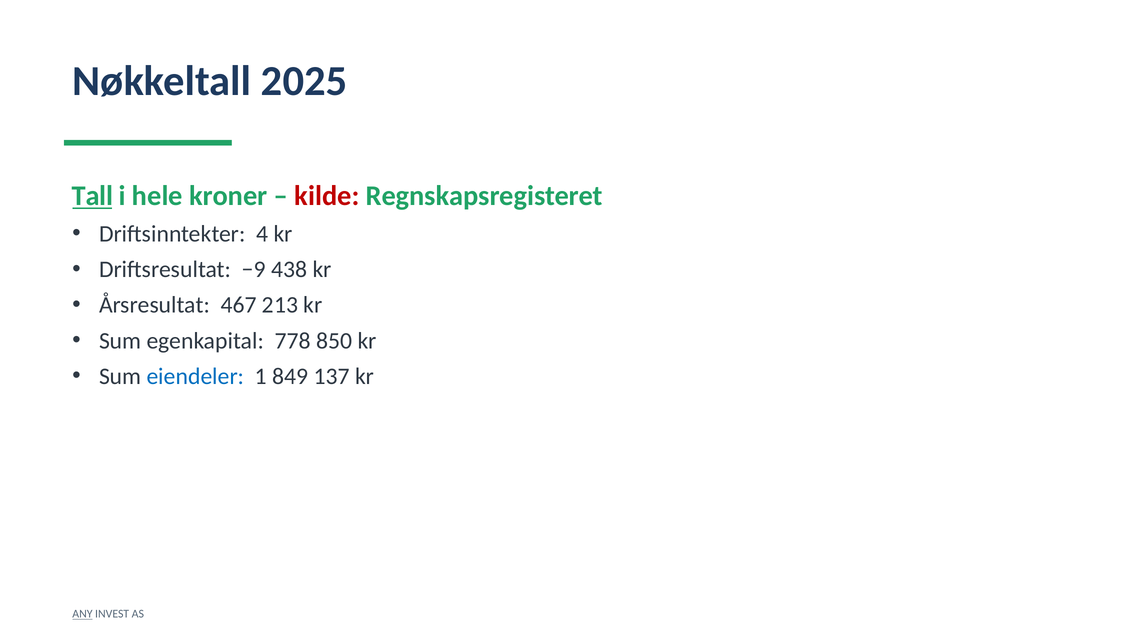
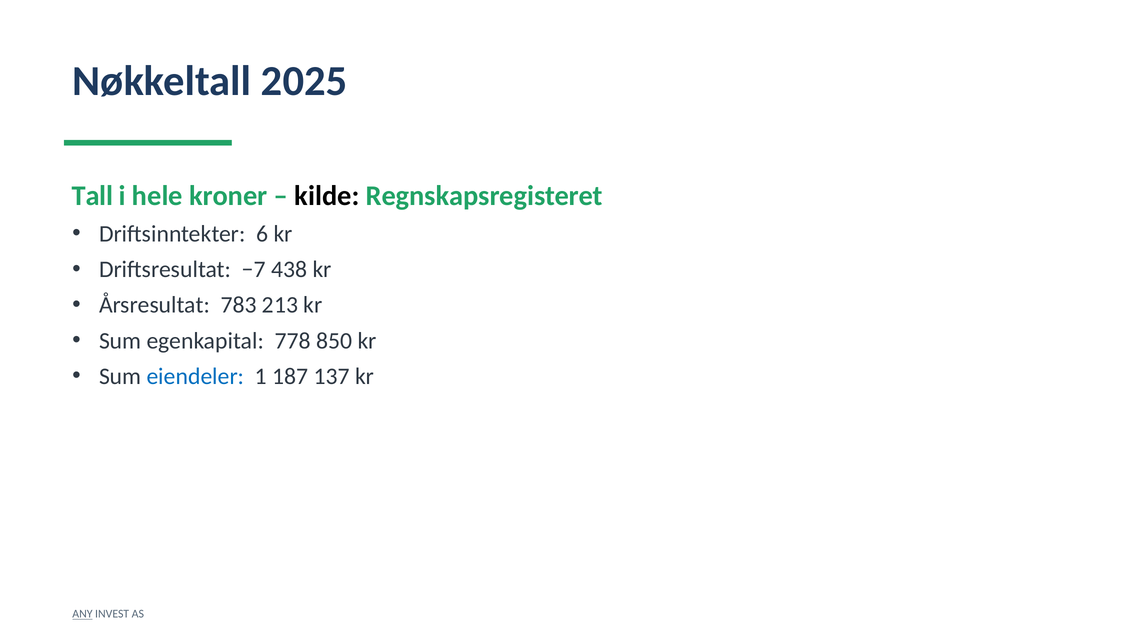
Tall underline: present -> none
kilde colour: red -> black
4: 4 -> 6
−9: −9 -> −7
467: 467 -> 783
849: 849 -> 187
